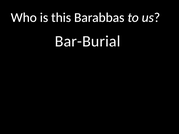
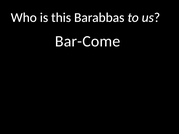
Bar-Burial: Bar-Burial -> Bar-Come
